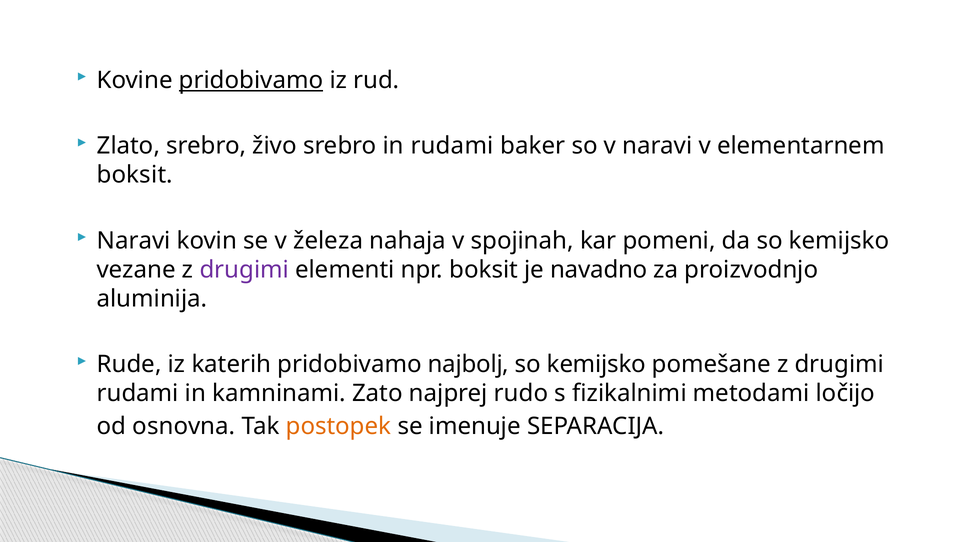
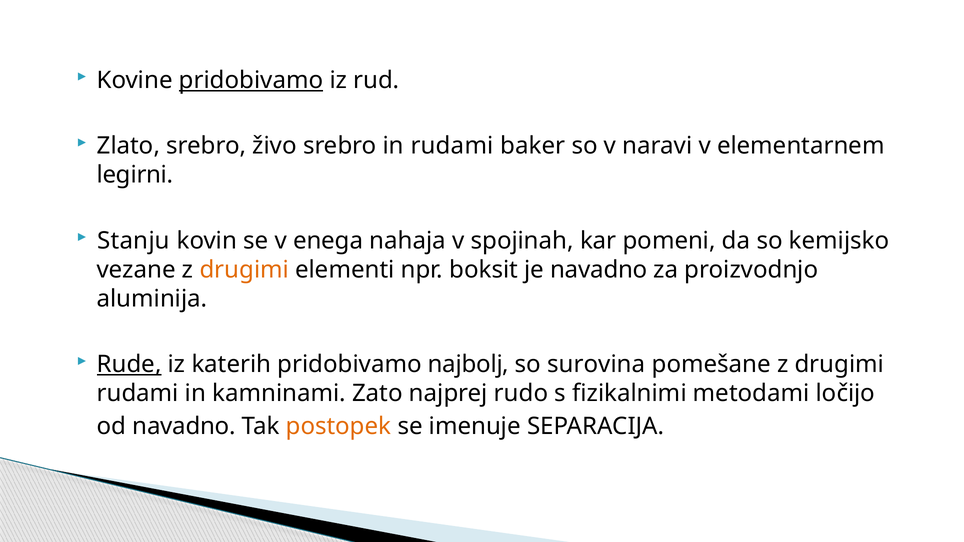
boksit at (135, 175): boksit -> legirni
Naravi at (134, 241): Naravi -> Stanju
železa: železa -> enega
drugimi at (244, 270) colour: purple -> orange
Rude underline: none -> present
kemijsko at (596, 365): kemijsko -> surovina
od osnovna: osnovna -> navadno
